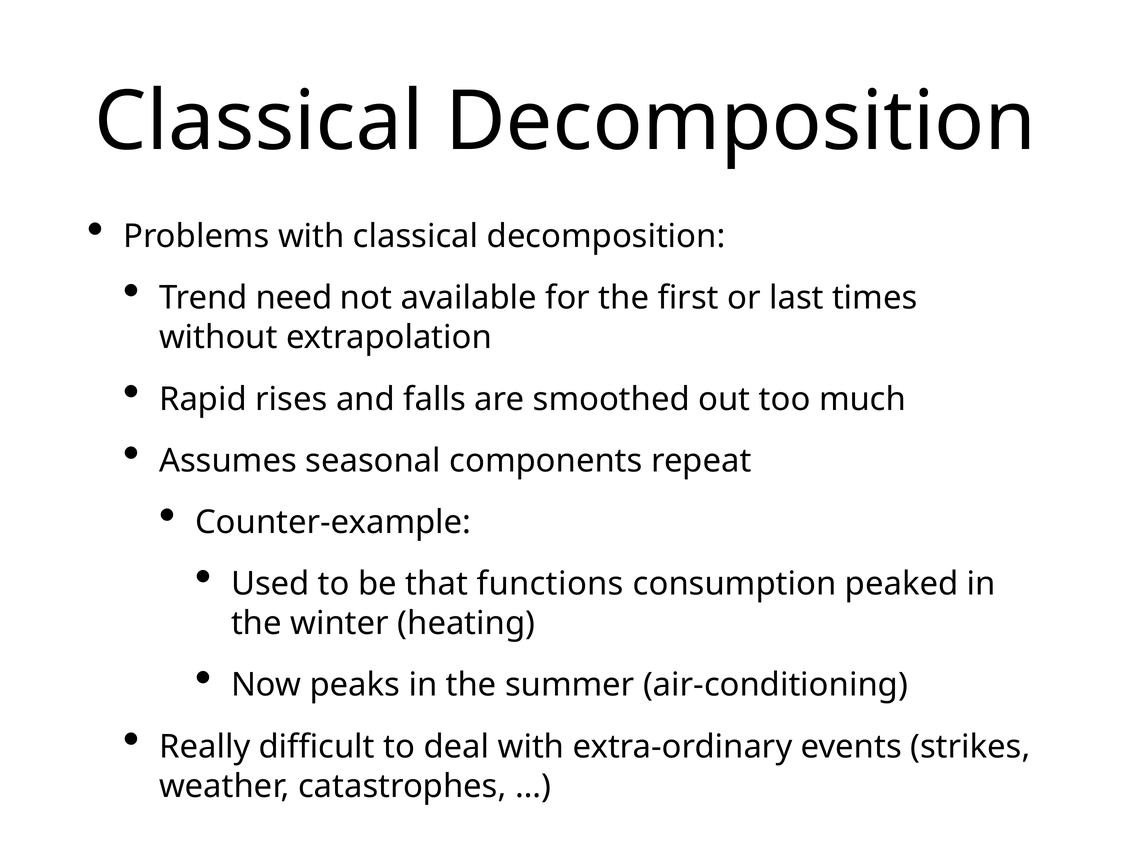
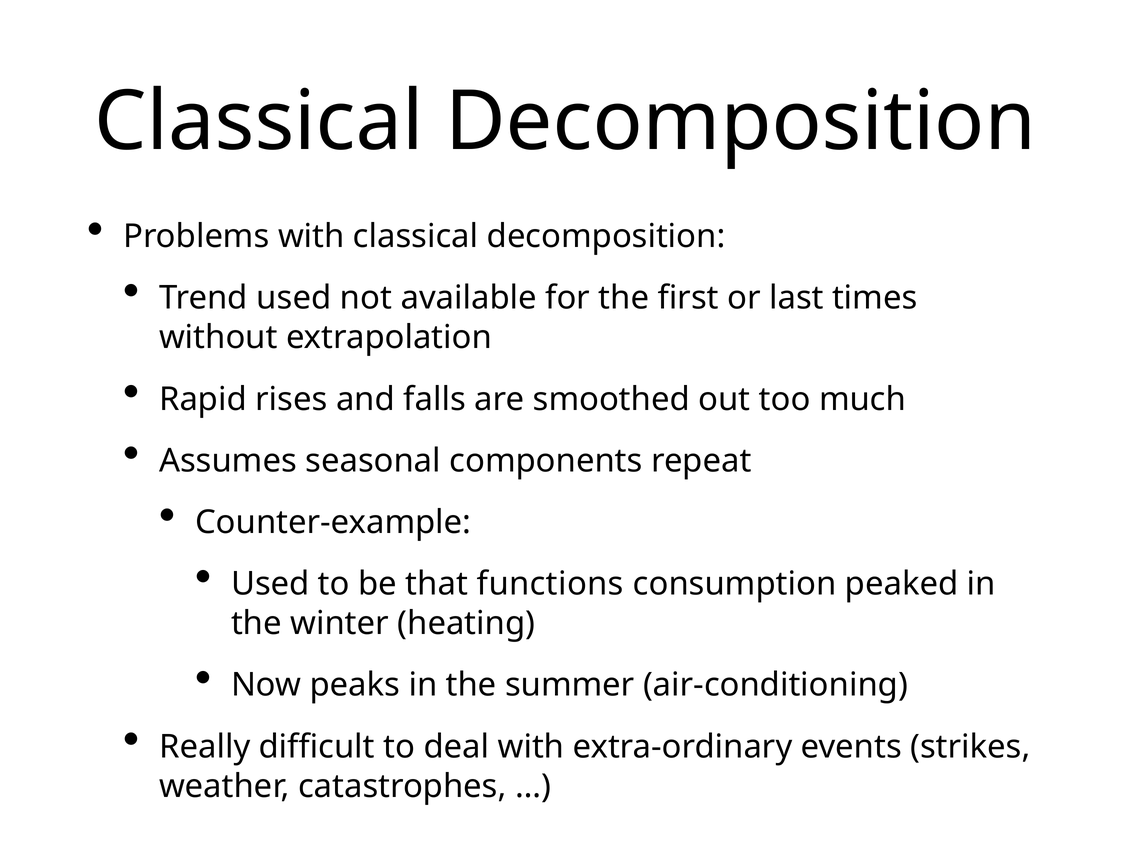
Trend need: need -> used
